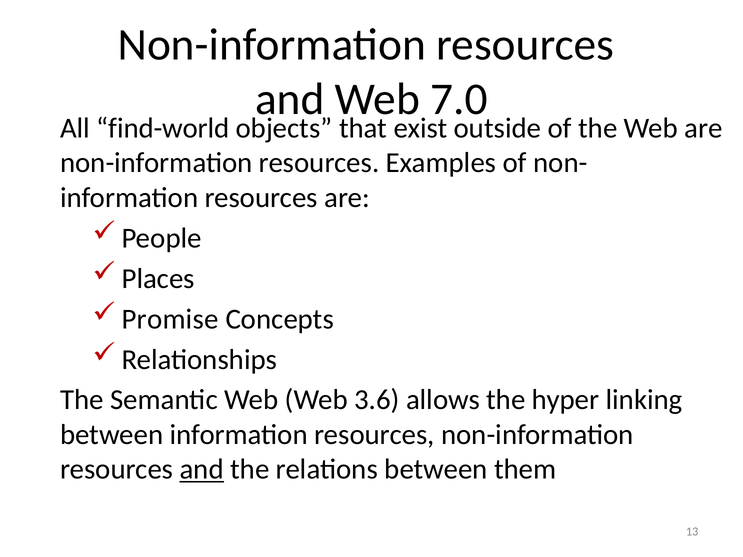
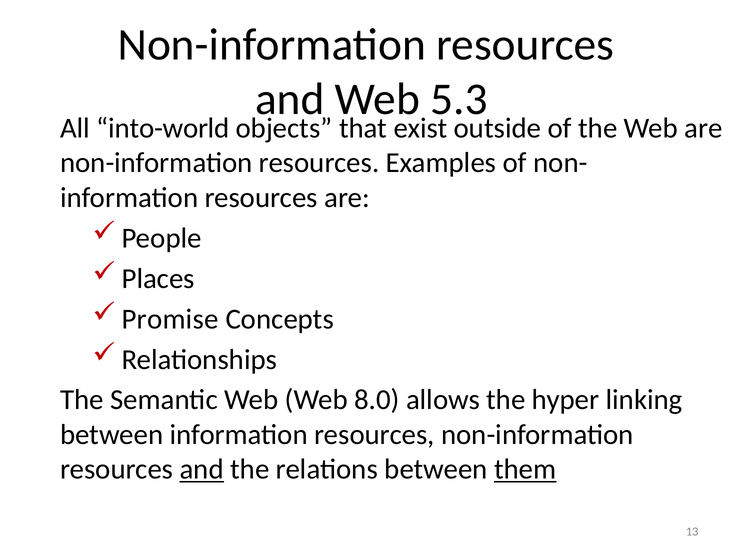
7.0: 7.0 -> 5.3
find-world: find-world -> into-world
3.6: 3.6 -> 8.0
them underline: none -> present
